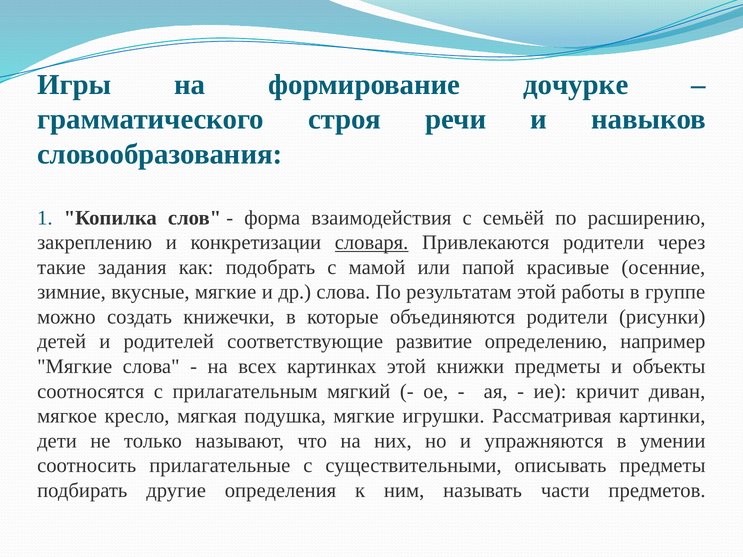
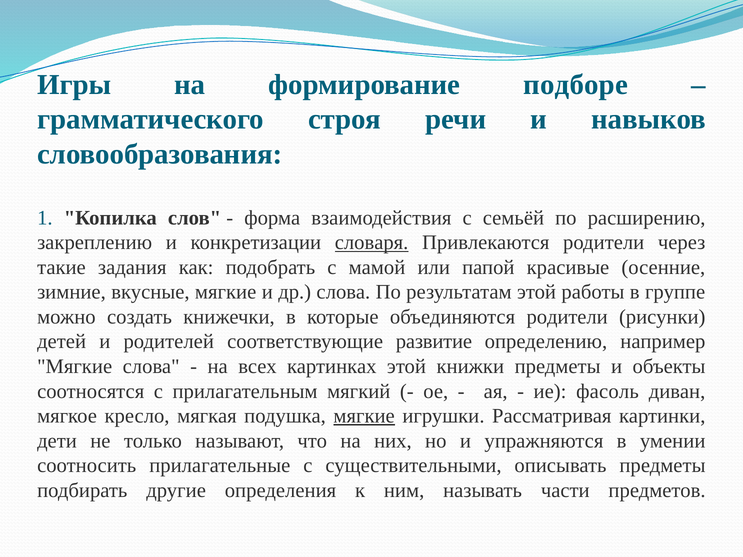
дочурке: дочурке -> подборе
кричит: кричит -> фасоль
мягкие at (364, 416) underline: none -> present
